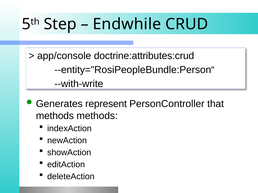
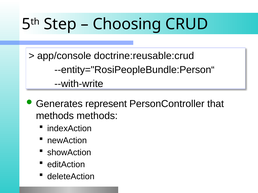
Endwhile: Endwhile -> Choosing
doctrine:attributes:crud: doctrine:attributes:crud -> doctrine:reusable:crud
